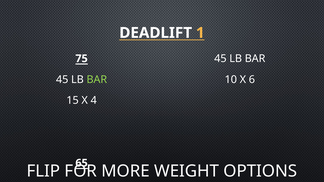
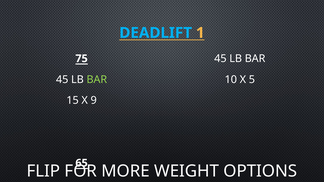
DEADLIFT colour: white -> light blue
6: 6 -> 5
4: 4 -> 9
